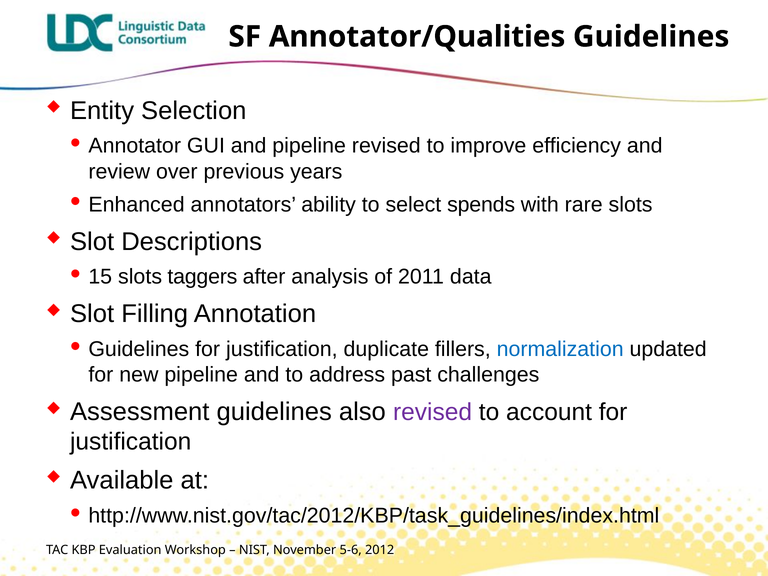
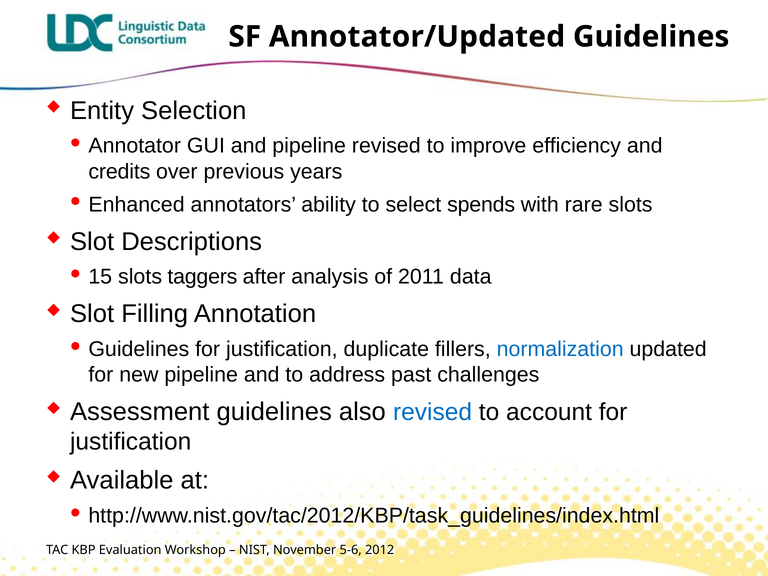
Annotator/Qualities: Annotator/Qualities -> Annotator/Updated
review: review -> credits
revised at (433, 412) colour: purple -> blue
